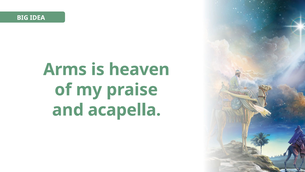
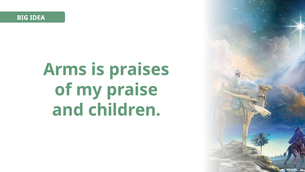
heaven: heaven -> praises
acapella: acapella -> children
